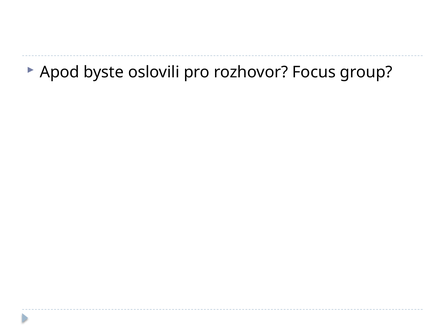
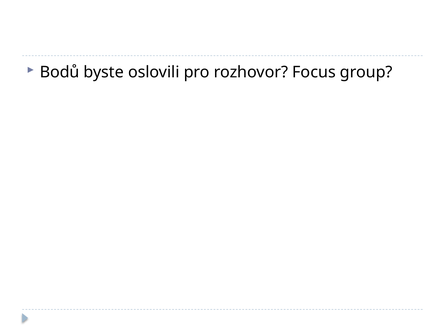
Apod: Apod -> Bodů
